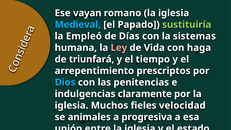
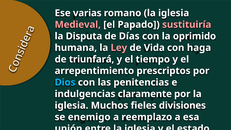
vayan: vayan -> varias
Medieval colour: light blue -> pink
sustituiría colour: light green -> pink
Empleó: Empleó -> Disputa
sistemas: sistemas -> oprimido
velocidad: velocidad -> divisiones
animales: animales -> enemigo
progresiva: progresiva -> reemplazo
